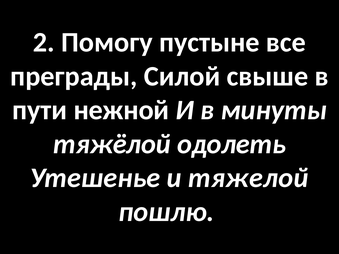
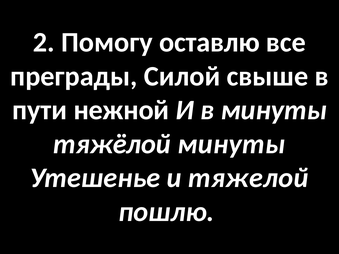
пустыне: пустыне -> оставлю
тяжёлой одолеть: одолеть -> минуты
